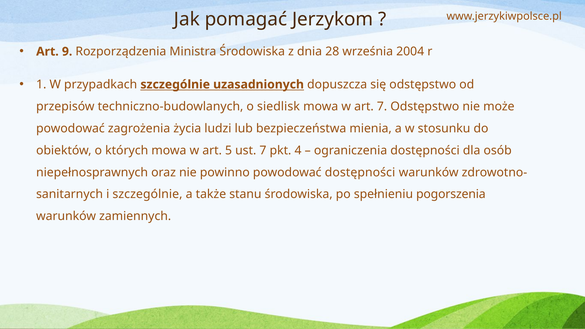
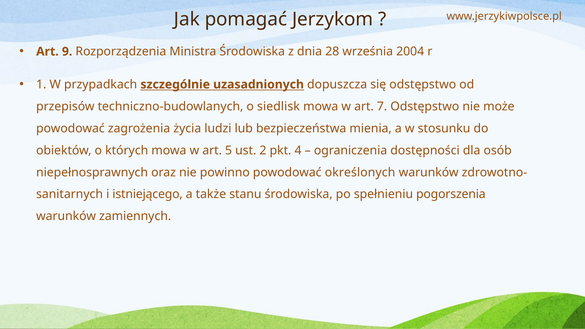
ust 7: 7 -> 2
powodować dostępności: dostępności -> określonych
i szczególnie: szczególnie -> istniejącego
